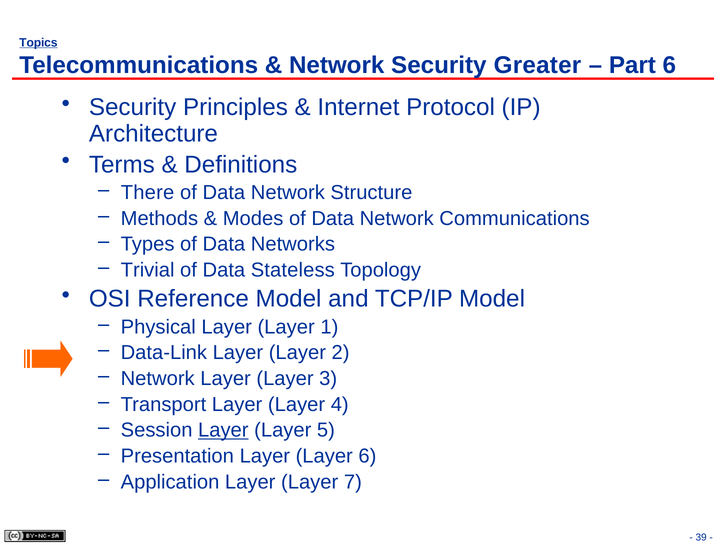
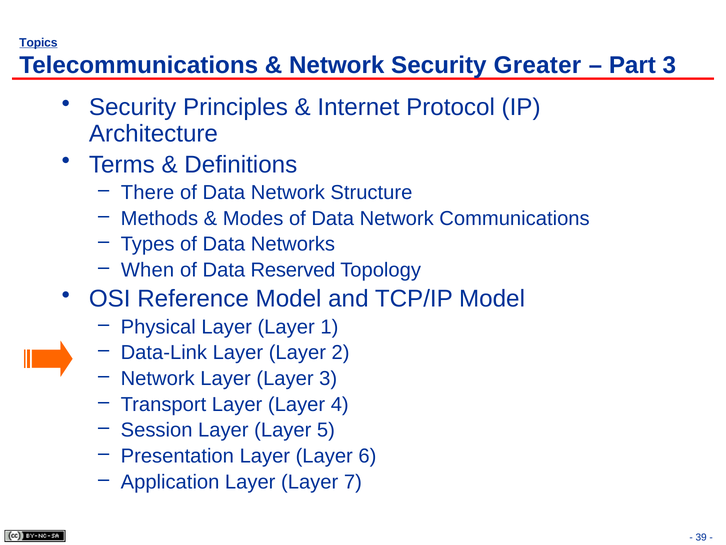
Part 6: 6 -> 3
Trivial: Trivial -> When
Stateless: Stateless -> Reserved
Layer at (223, 430) underline: present -> none
